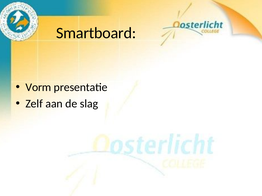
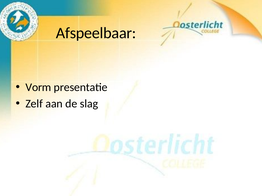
Smartboard: Smartboard -> Afspeelbaar
